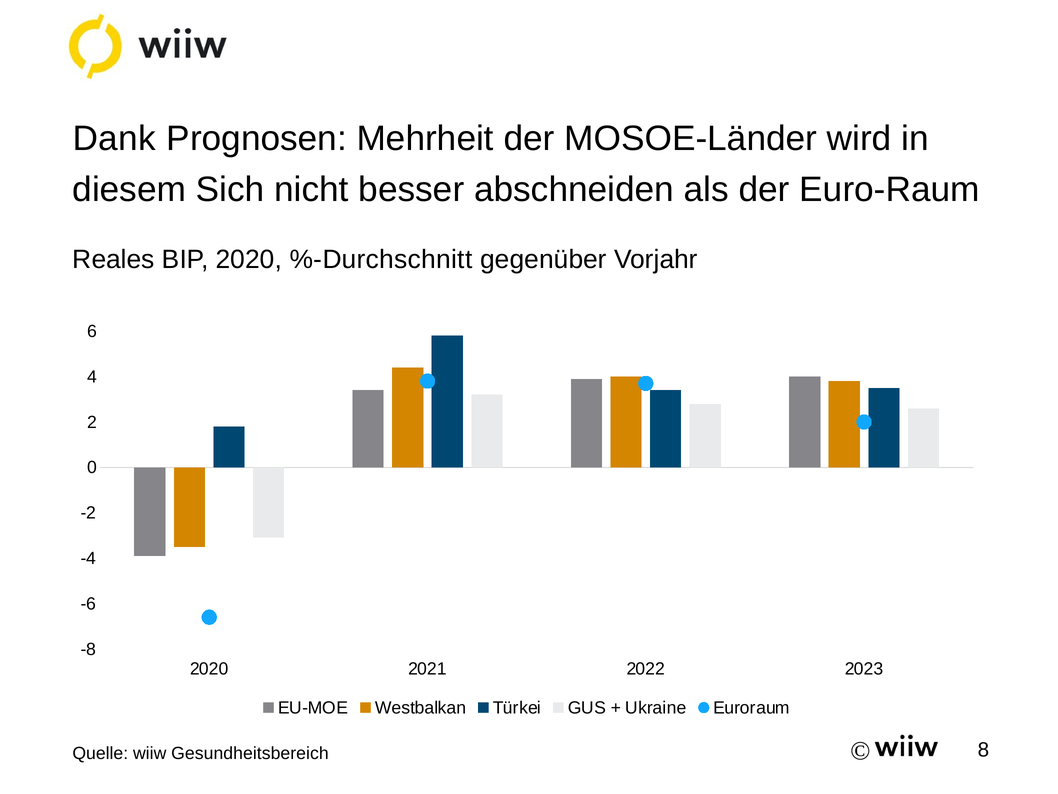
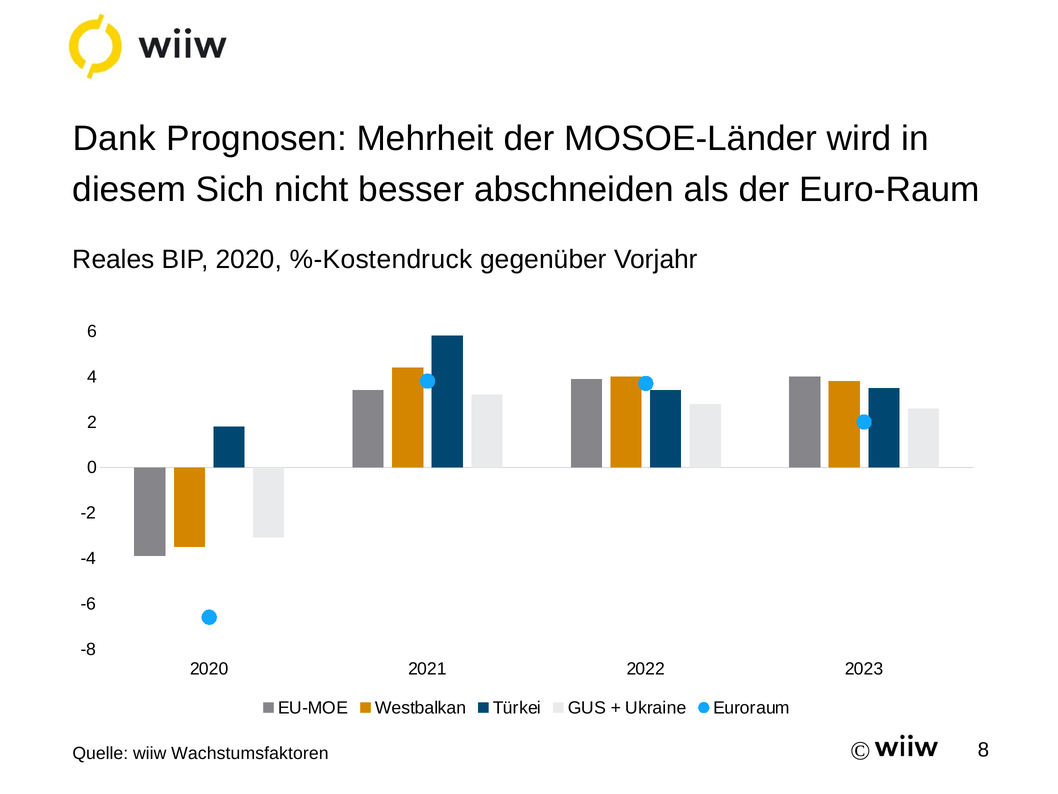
%-Durchschnitt: %-Durchschnitt -> %-Kostendruck
Gesundheitsbereich: Gesundheitsbereich -> Wachstumsfaktoren
